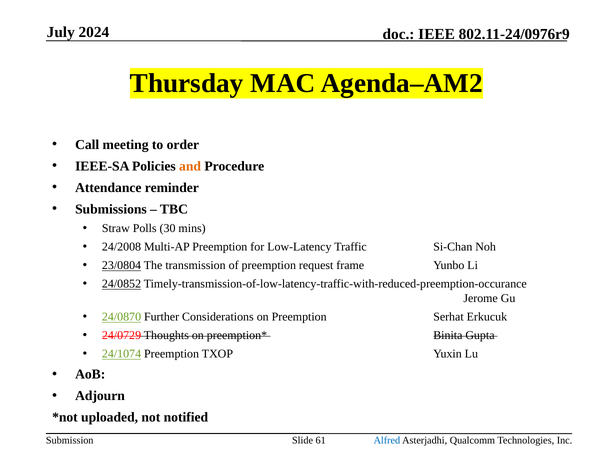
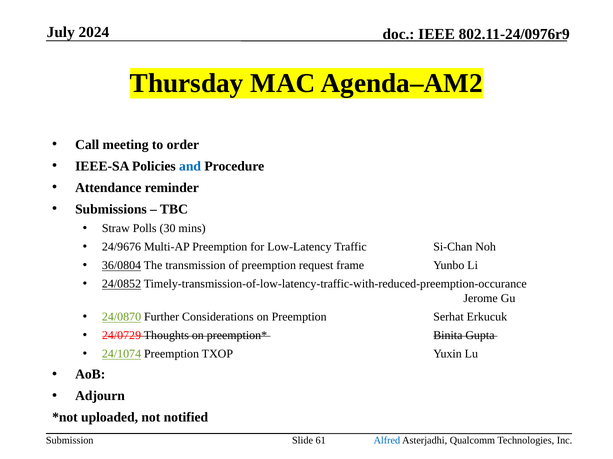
and colour: orange -> blue
24/2008: 24/2008 -> 24/9676
23/0804: 23/0804 -> 36/0804
